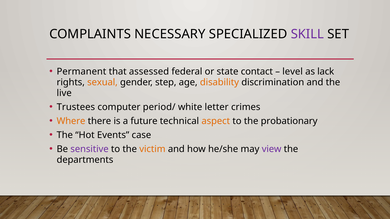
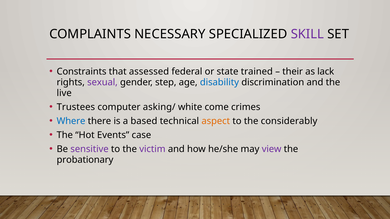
Permanent: Permanent -> Constraints
contact: contact -> trained
level: level -> their
sexual colour: orange -> purple
disability colour: orange -> blue
period/: period/ -> asking/
letter: letter -> come
Where colour: orange -> blue
future: future -> based
probationary: probationary -> considerably
victim colour: orange -> purple
departments: departments -> probationary
